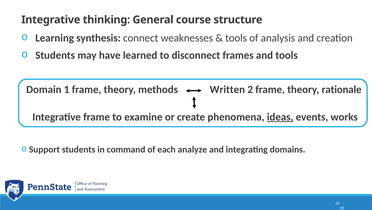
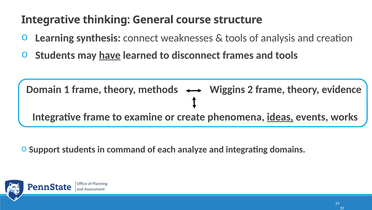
have underline: none -> present
Written: Written -> Wiggins
rationale: rationale -> evidence
